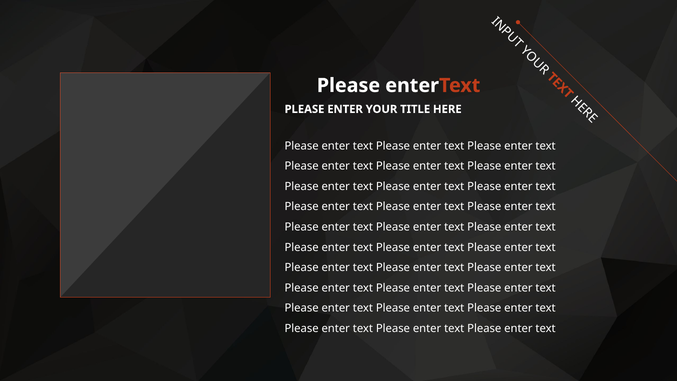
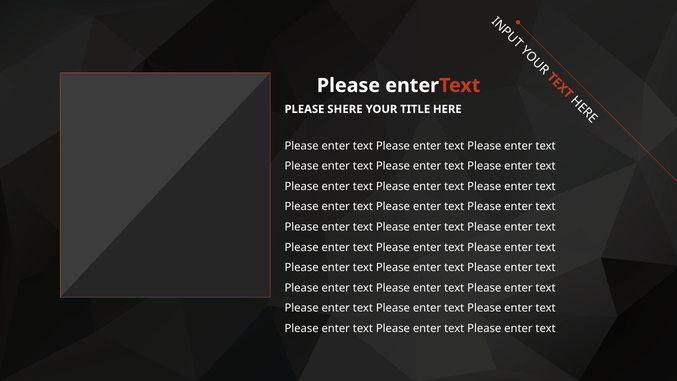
ENTER at (345, 109): ENTER -> SHERE
